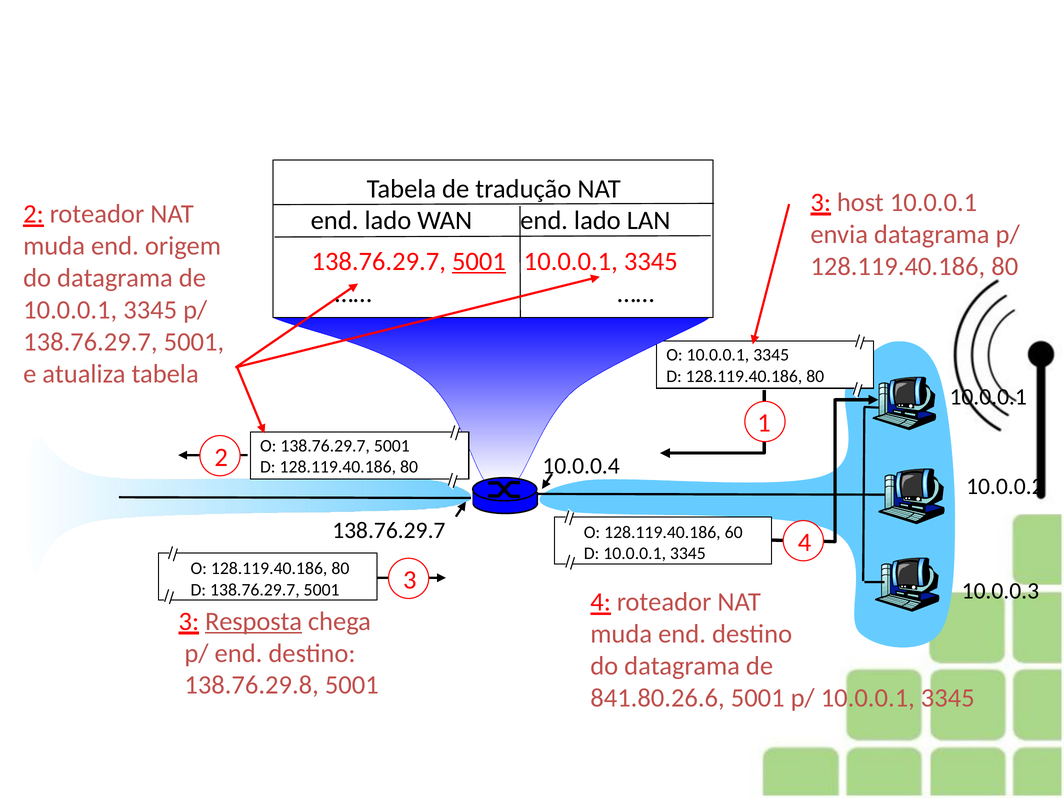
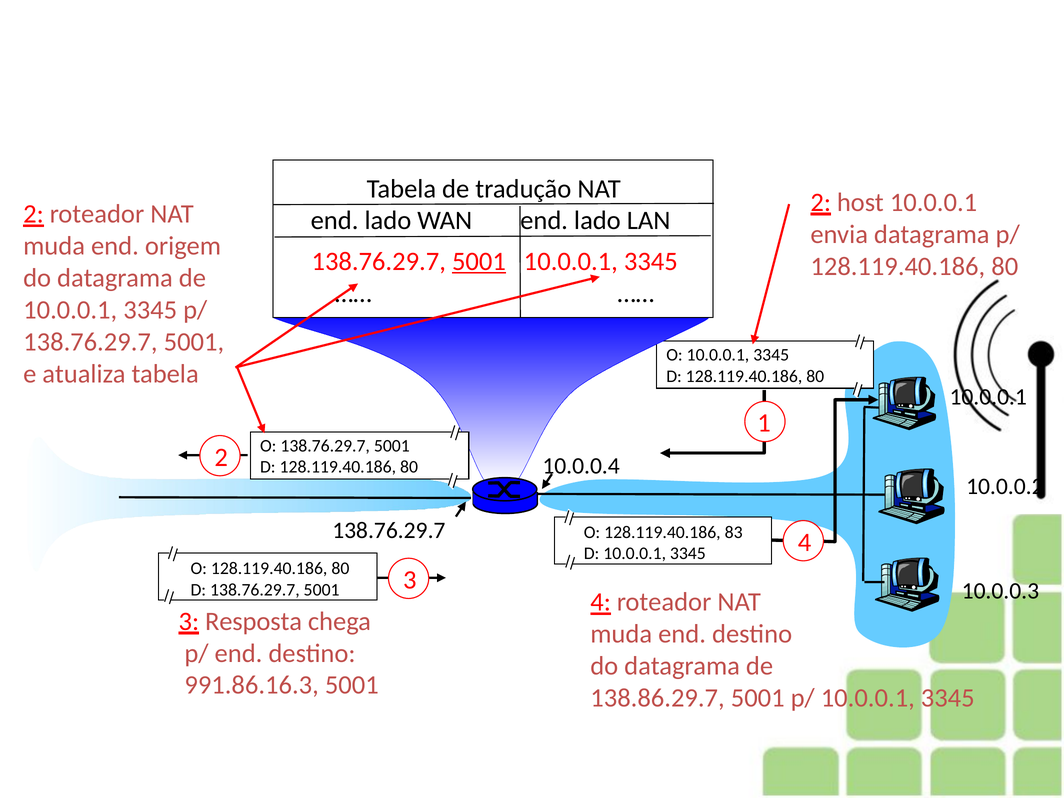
3 at (821, 202): 3 -> 2
60: 60 -> 83
Resposta underline: present -> none
138.76.29.8: 138.76.29.8 -> 991.86.16.3
841.80.26.6: 841.80.26.6 -> 138.86.29.7
